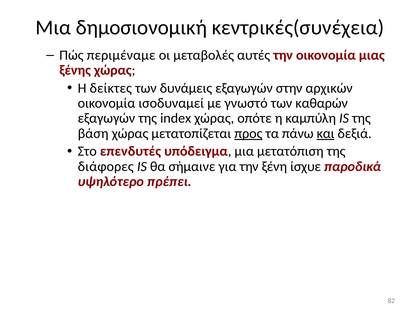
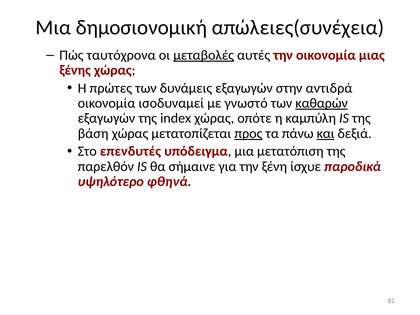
κεντρικές(συνέχεια: κεντρικές(συνέχεια -> απώλειες(συνέχεια
περιμέναμε: περιμέναμε -> ταυτόχρονα
μεταβολές underline: none -> present
δείκτες: δείκτες -> πρώτες
αρχικών: αρχικών -> αντιδρά
καθαρών underline: none -> present
διάφορες: διάφορες -> παρελθόν
πρέπει: πρέπει -> φθηνά
